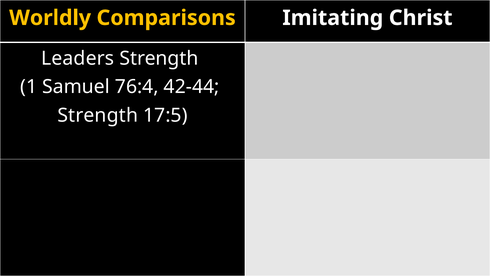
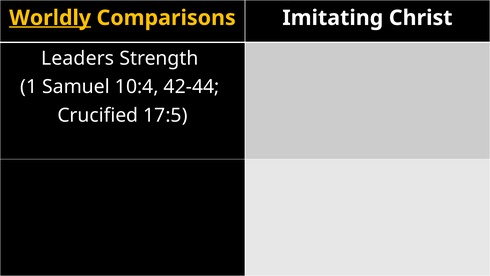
Worldly underline: none -> present
76:4: 76:4 -> 10:4
Strength at (98, 115): Strength -> Crucified
